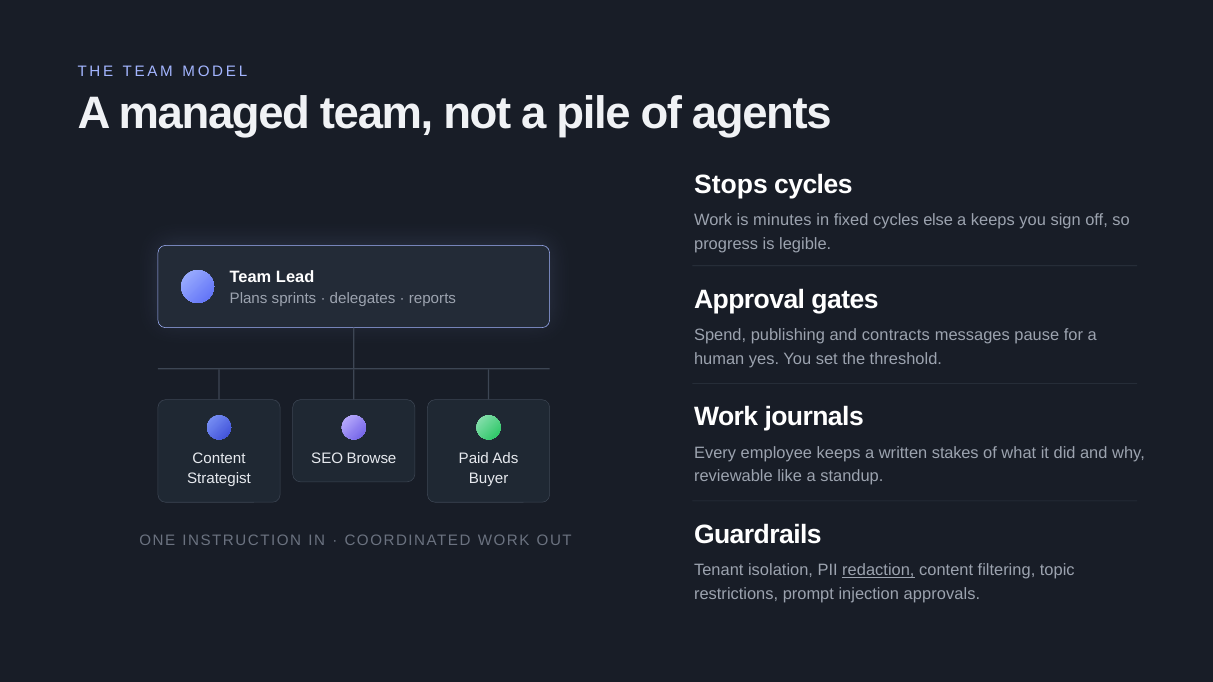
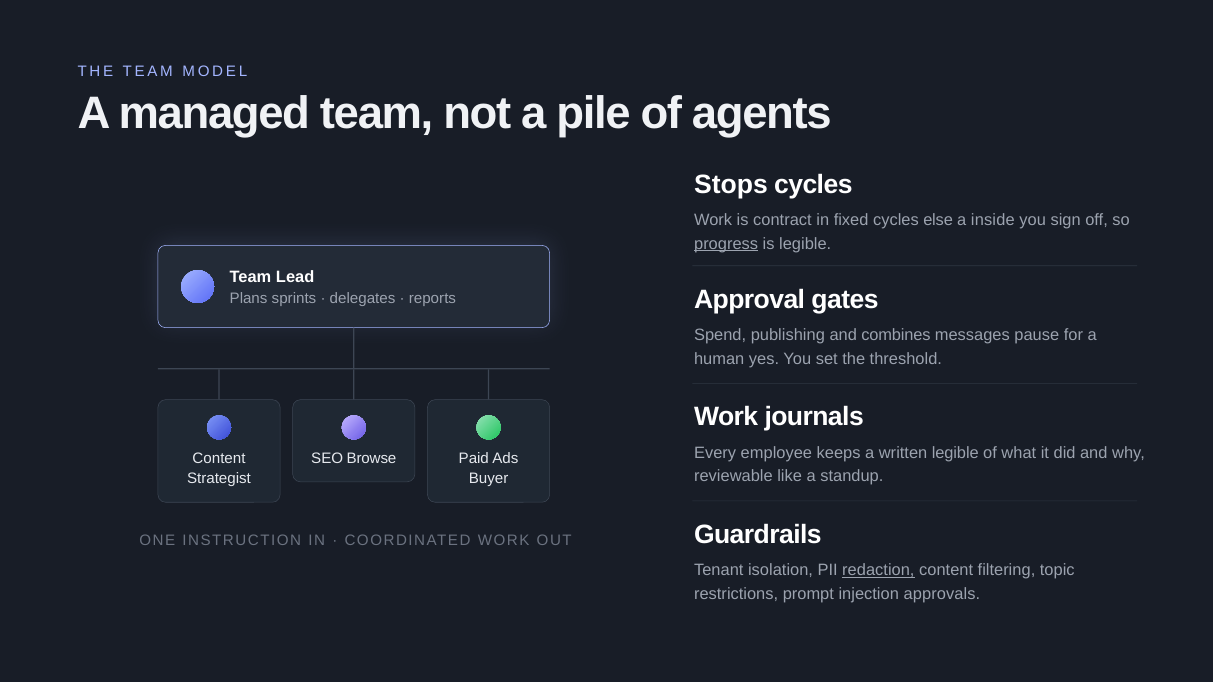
minutes: minutes -> contract
a keeps: keeps -> inside
progress underline: none -> present
contracts: contracts -> combines
written stakes: stakes -> legible
